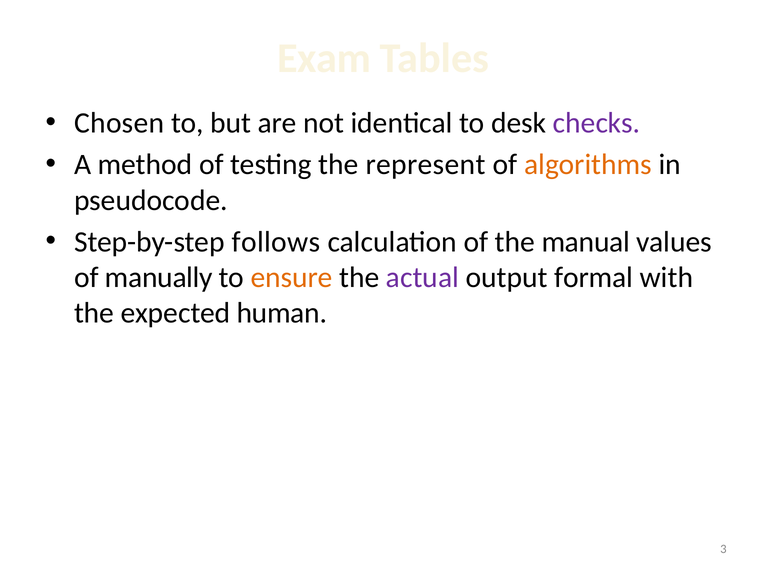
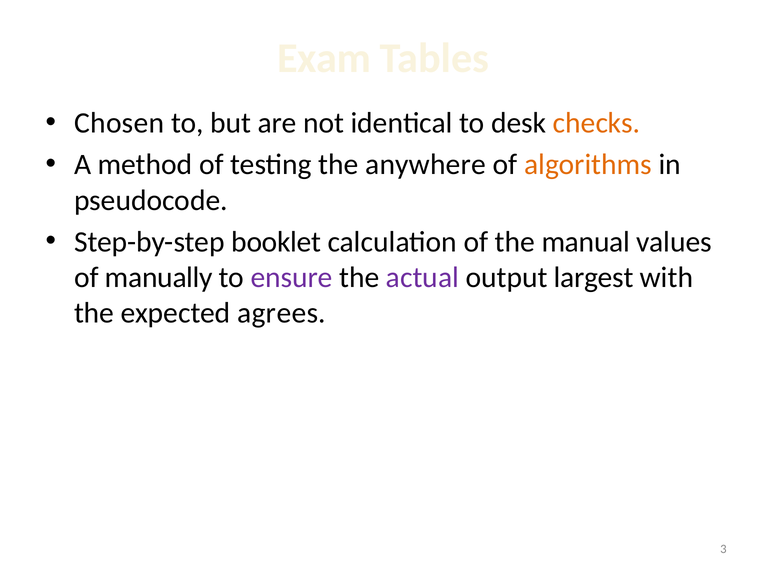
checks colour: purple -> orange
represent: represent -> anywhere
follows: follows -> booklet
ensure colour: orange -> purple
formal: formal -> largest
human: human -> agrees
